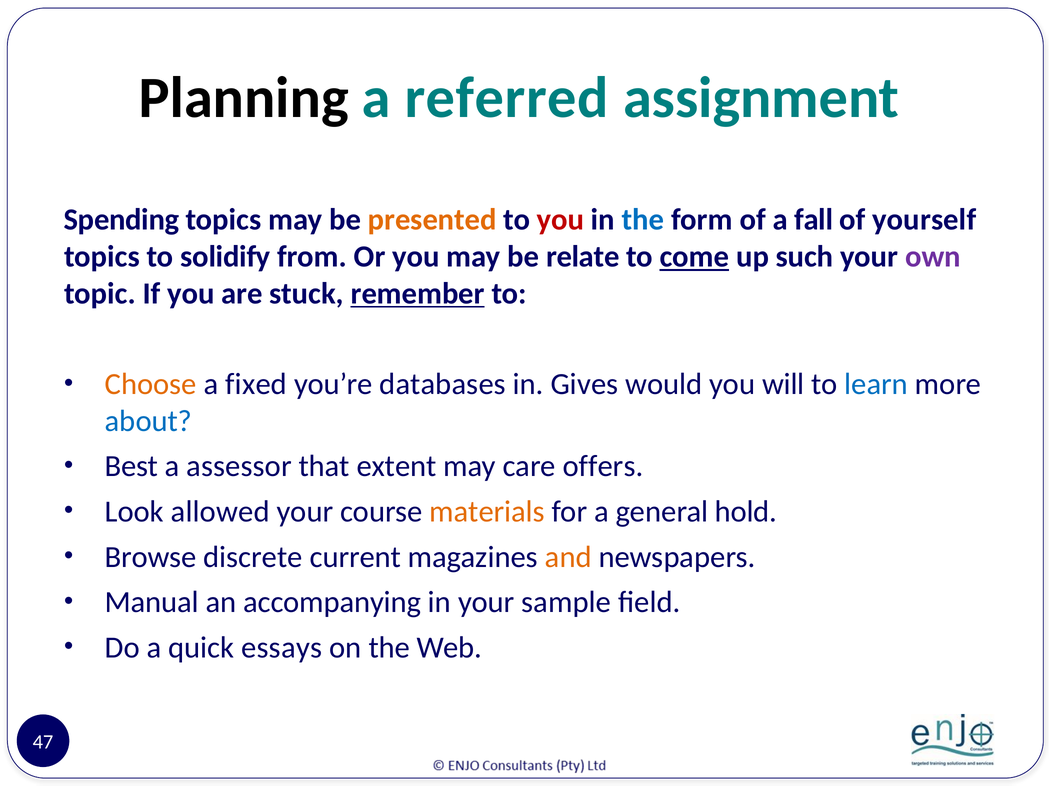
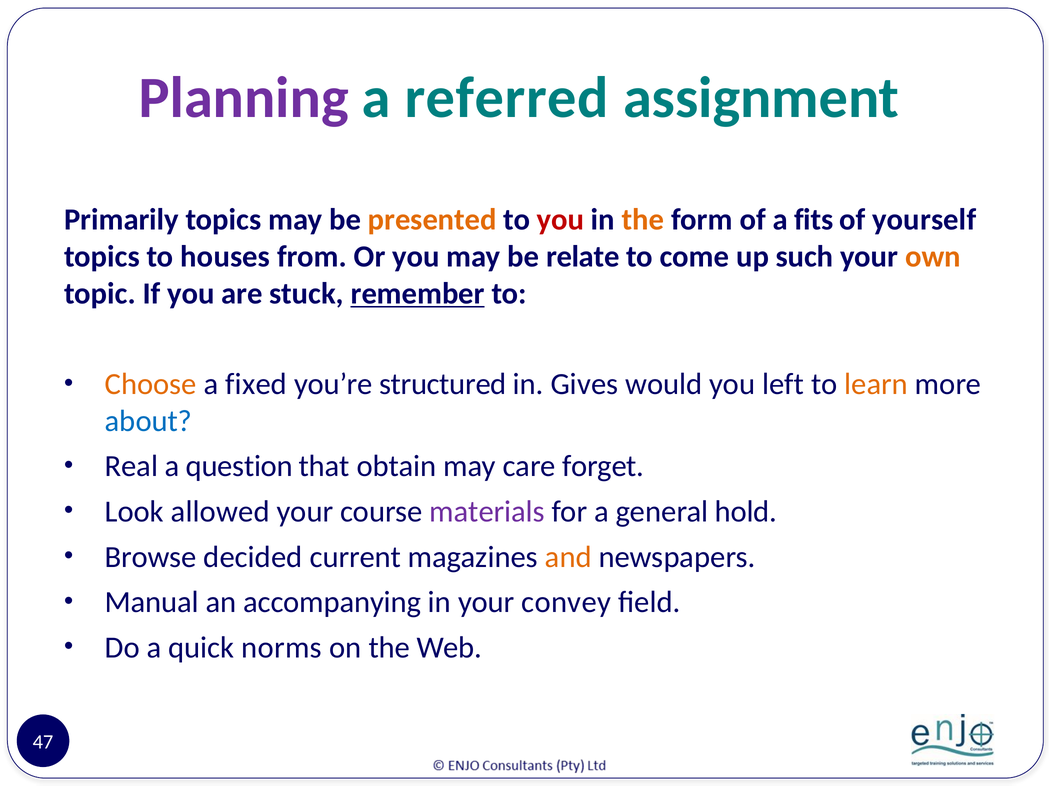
Planning colour: black -> purple
Spending: Spending -> Primarily
the at (643, 220) colour: blue -> orange
fall: fall -> fits
solidify: solidify -> houses
come underline: present -> none
own colour: purple -> orange
databases: databases -> structured
will: will -> left
learn colour: blue -> orange
Best: Best -> Real
assessor: assessor -> question
extent: extent -> obtain
offers: offers -> forget
materials colour: orange -> purple
discrete: discrete -> decided
sample: sample -> convey
essays: essays -> norms
